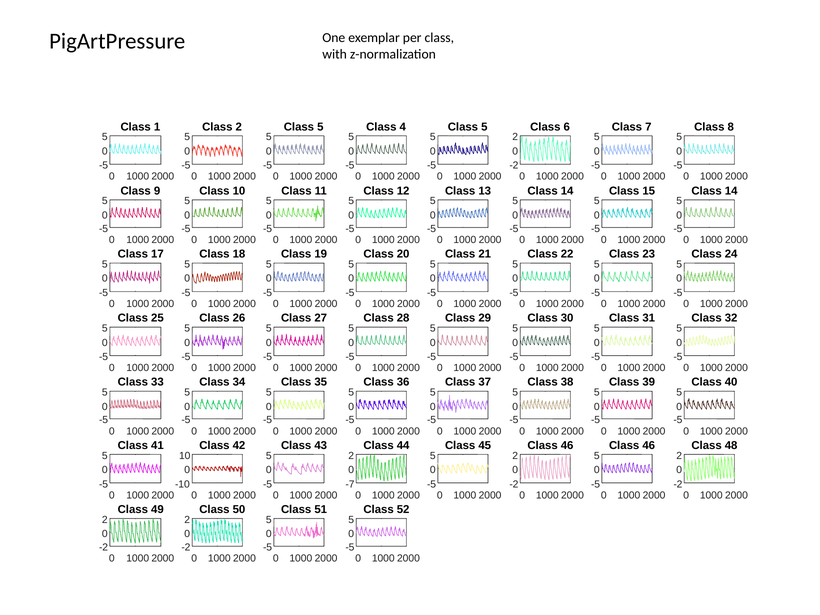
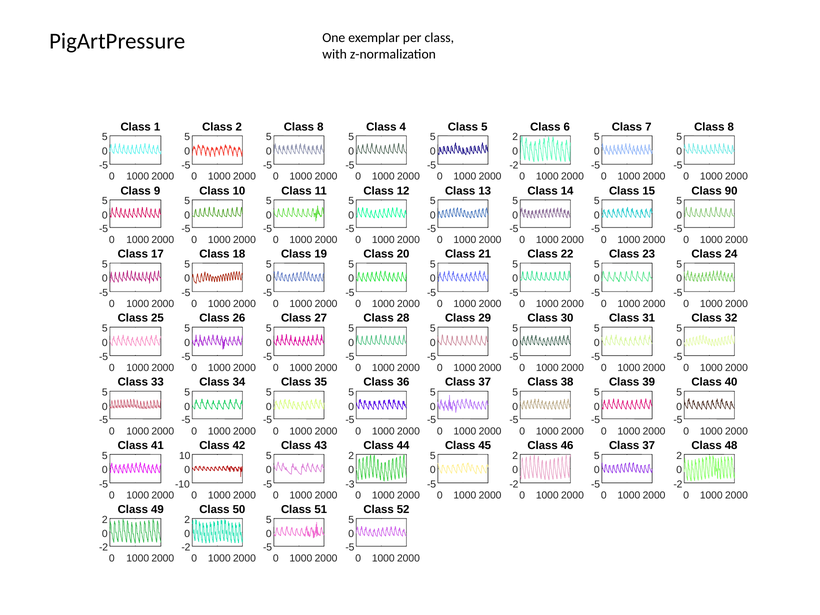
5 at (320, 127): 5 -> 8
14 at (731, 191): 14 -> 90
46 at (649, 445): 46 -> 37
-7: -7 -> -3
